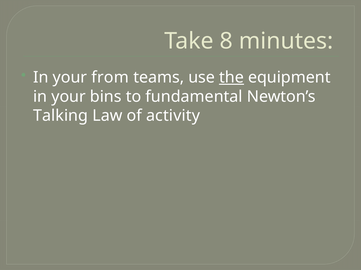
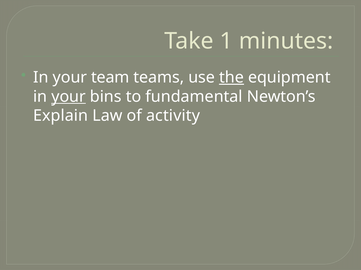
8: 8 -> 1
from: from -> team
your at (69, 97) underline: none -> present
Talking: Talking -> Explain
